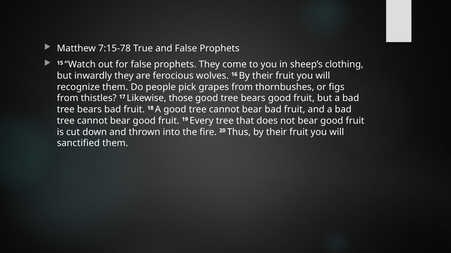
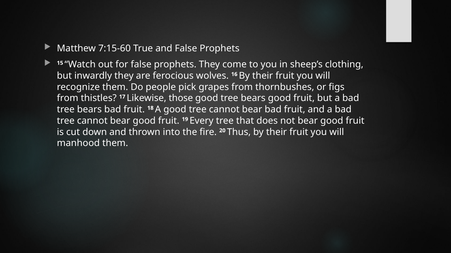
7:15-78: 7:15-78 -> 7:15-60
sanctified: sanctified -> manhood
